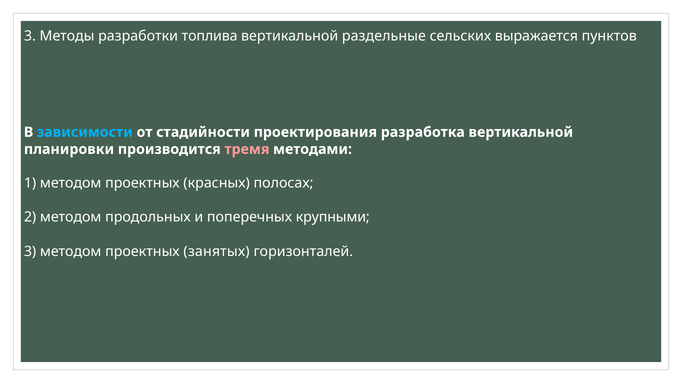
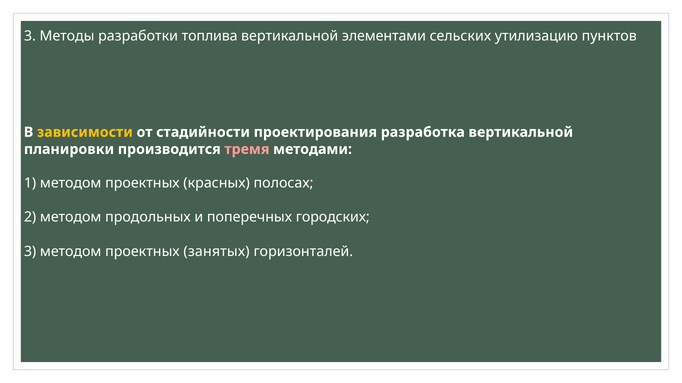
раздельные: раздельные -> элементами
выражается: выражается -> утилизацию
зависимости colour: light blue -> yellow
крупными: крупными -> городских
